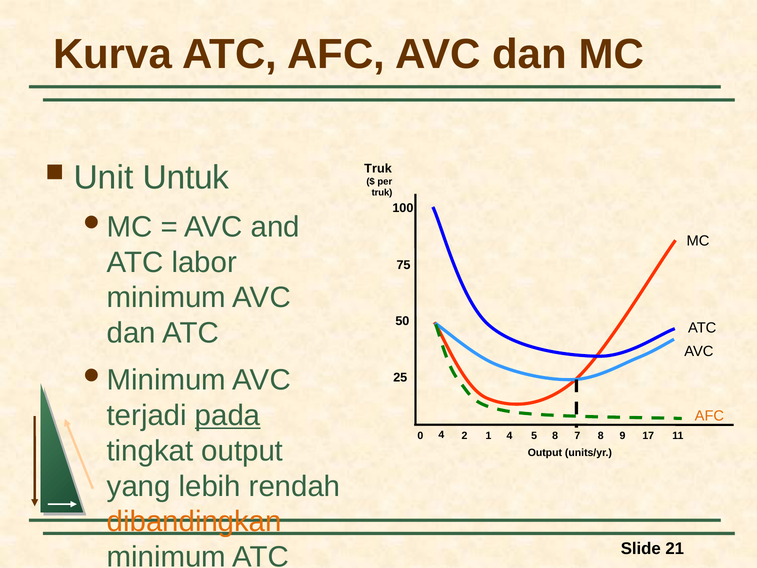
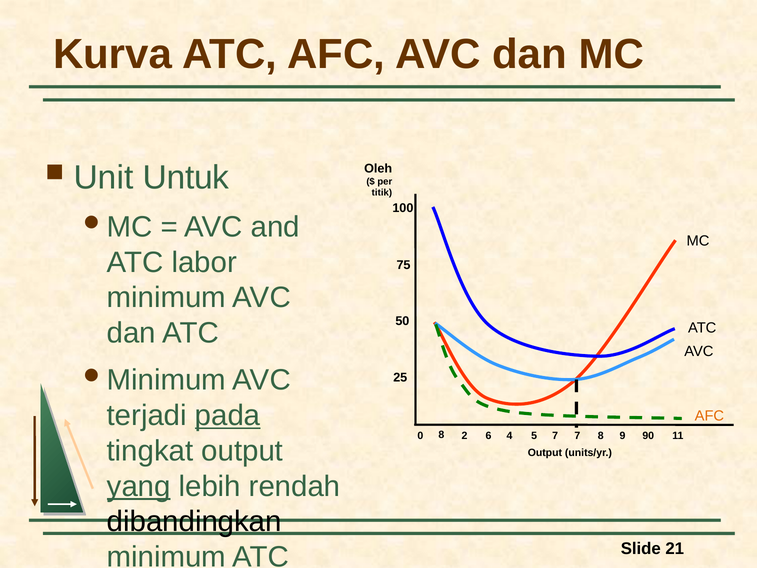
Truk at (378, 168): Truk -> Oleh
truk at (382, 193): truk -> titik
0 4: 4 -> 8
1: 1 -> 6
5 8: 8 -> 7
17: 17 -> 90
yang underline: none -> present
dibandingkan colour: orange -> black
